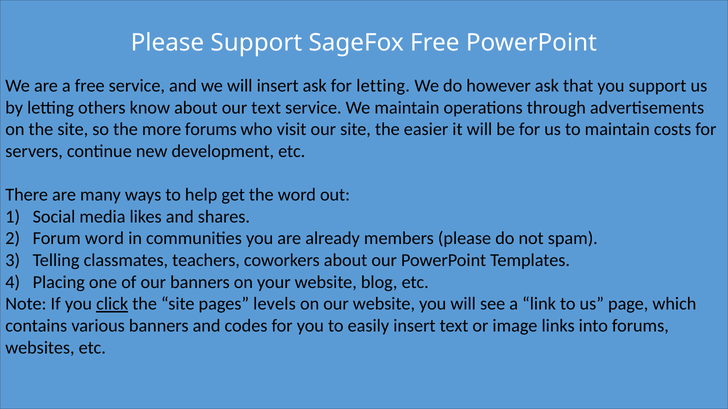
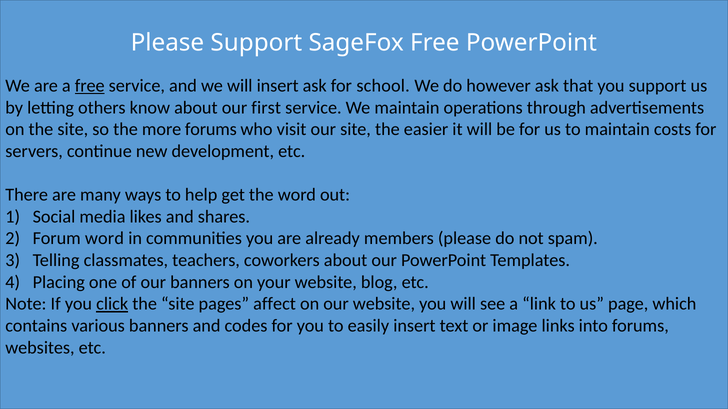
free at (90, 86) underline: none -> present
for letting: letting -> school
our text: text -> first
levels: levels -> affect
